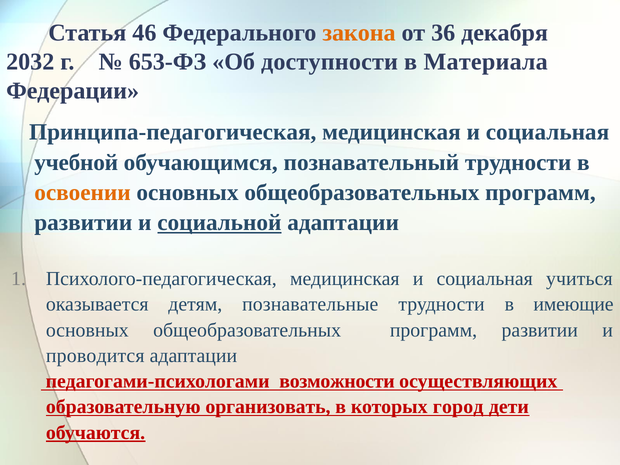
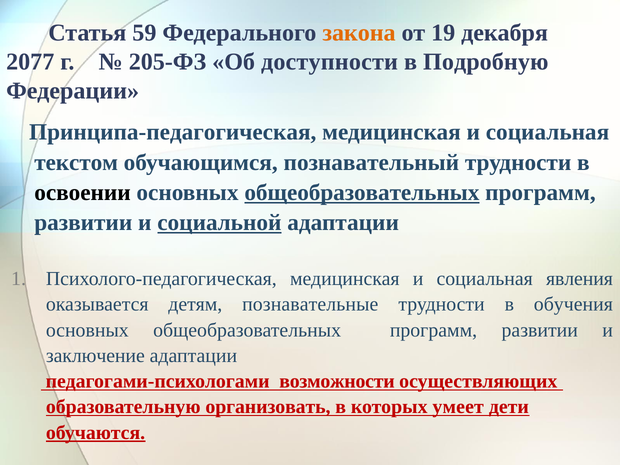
46: 46 -> 59
36: 36 -> 19
2032: 2032 -> 2077
653-ФЗ: 653-ФЗ -> 205-ФЗ
Материала: Материала -> Подробную
учебной: учебной -> текстом
освоении colour: orange -> black
общеобразовательных at (362, 193) underline: none -> present
учиться: учиться -> явления
имеющие: имеющие -> обучения
проводится: проводится -> заключение
город: город -> умеет
